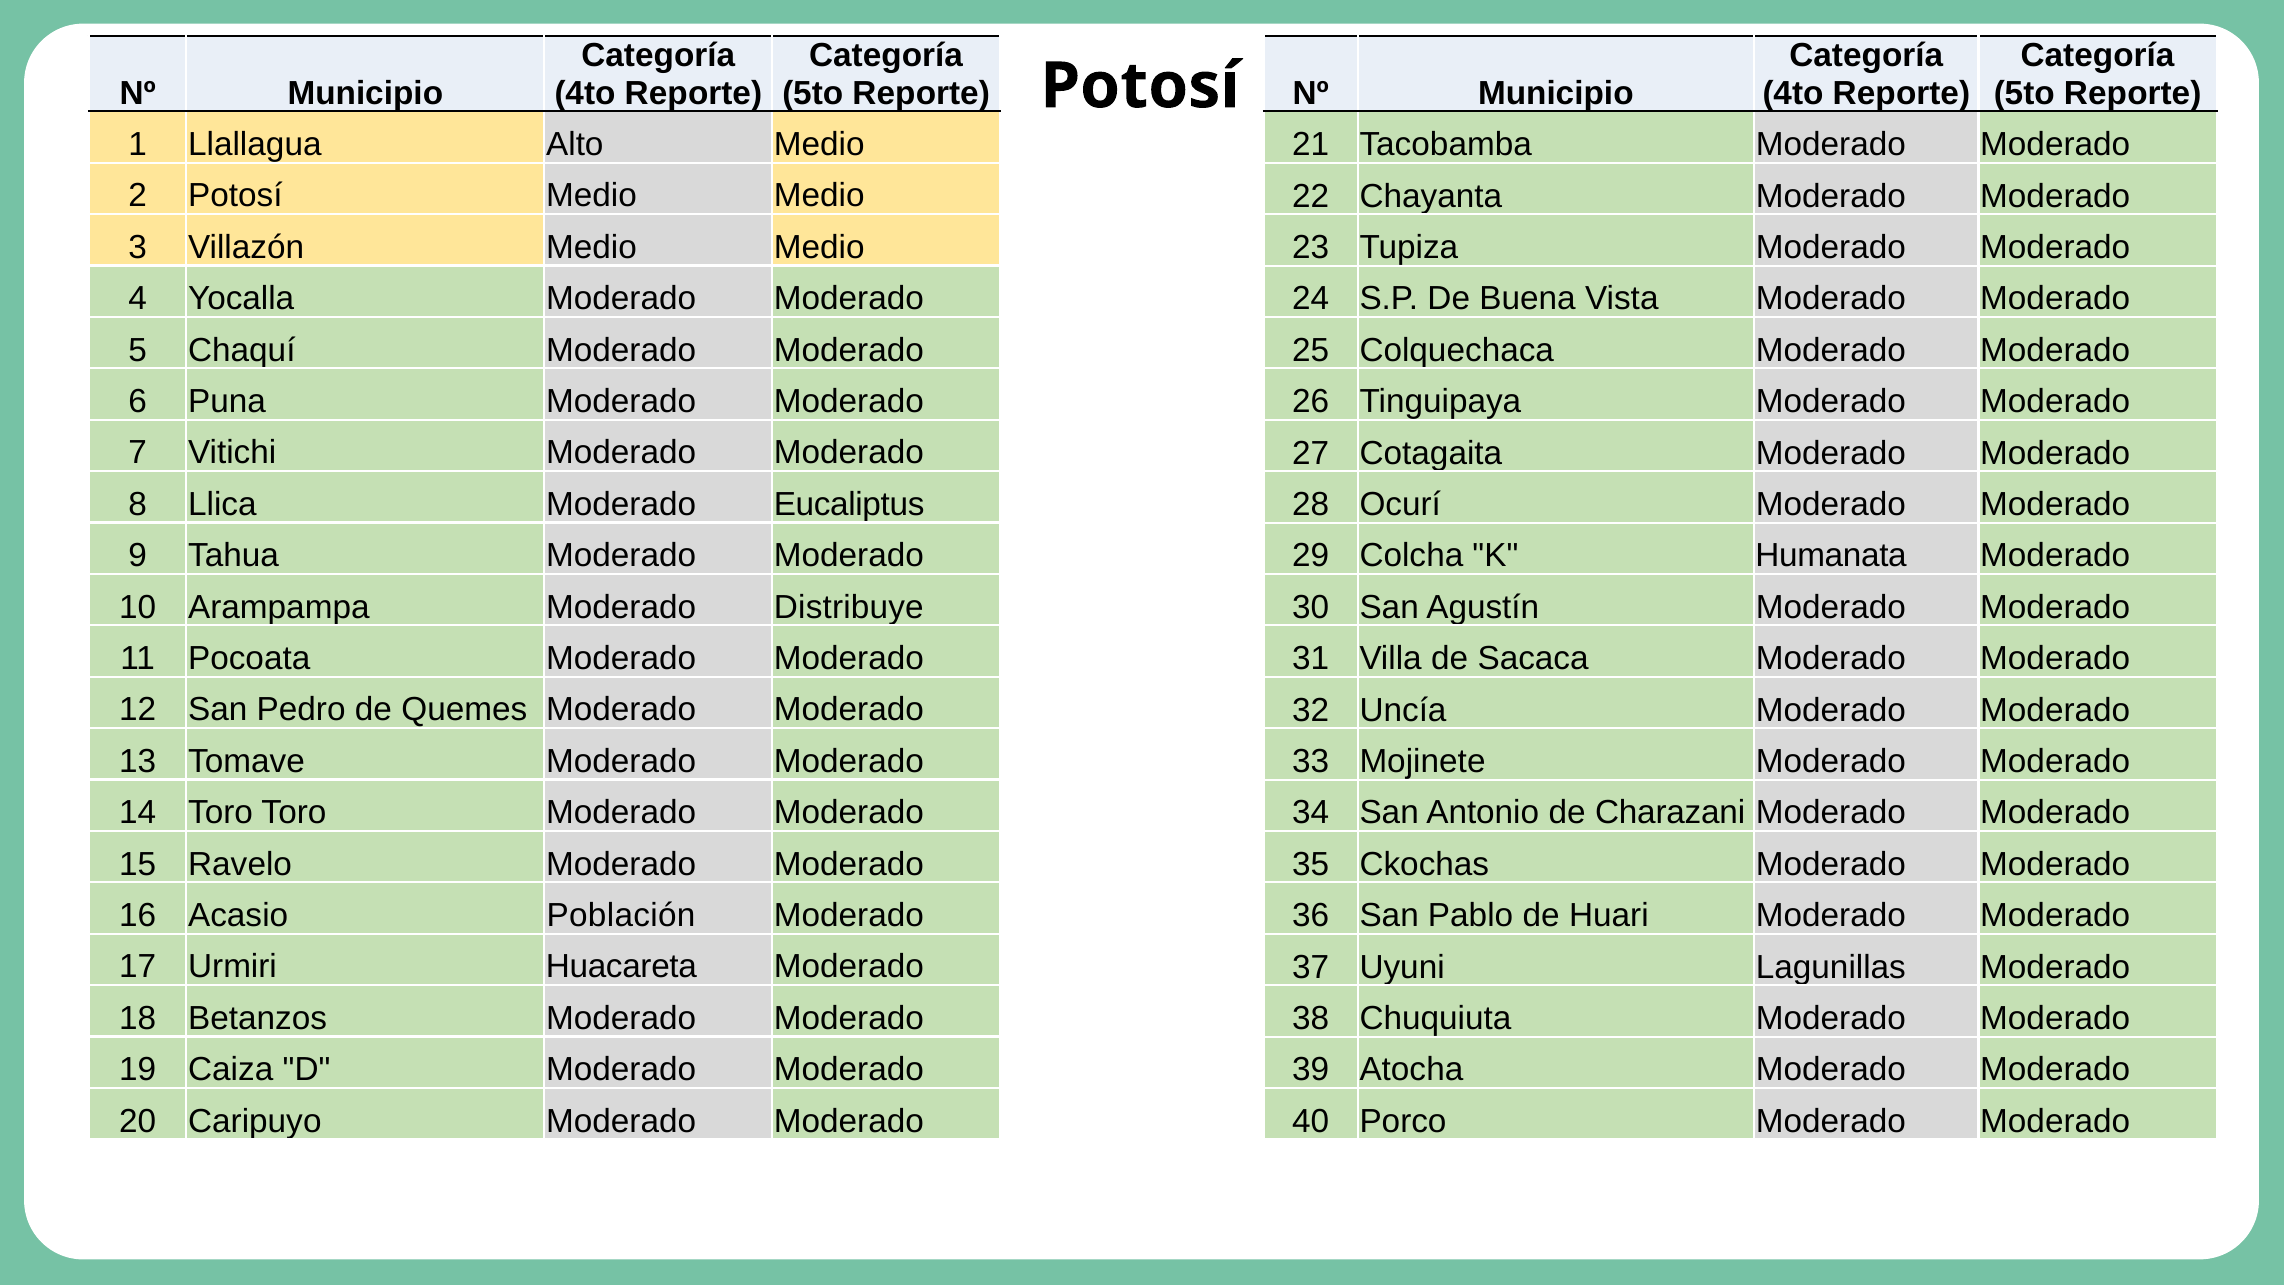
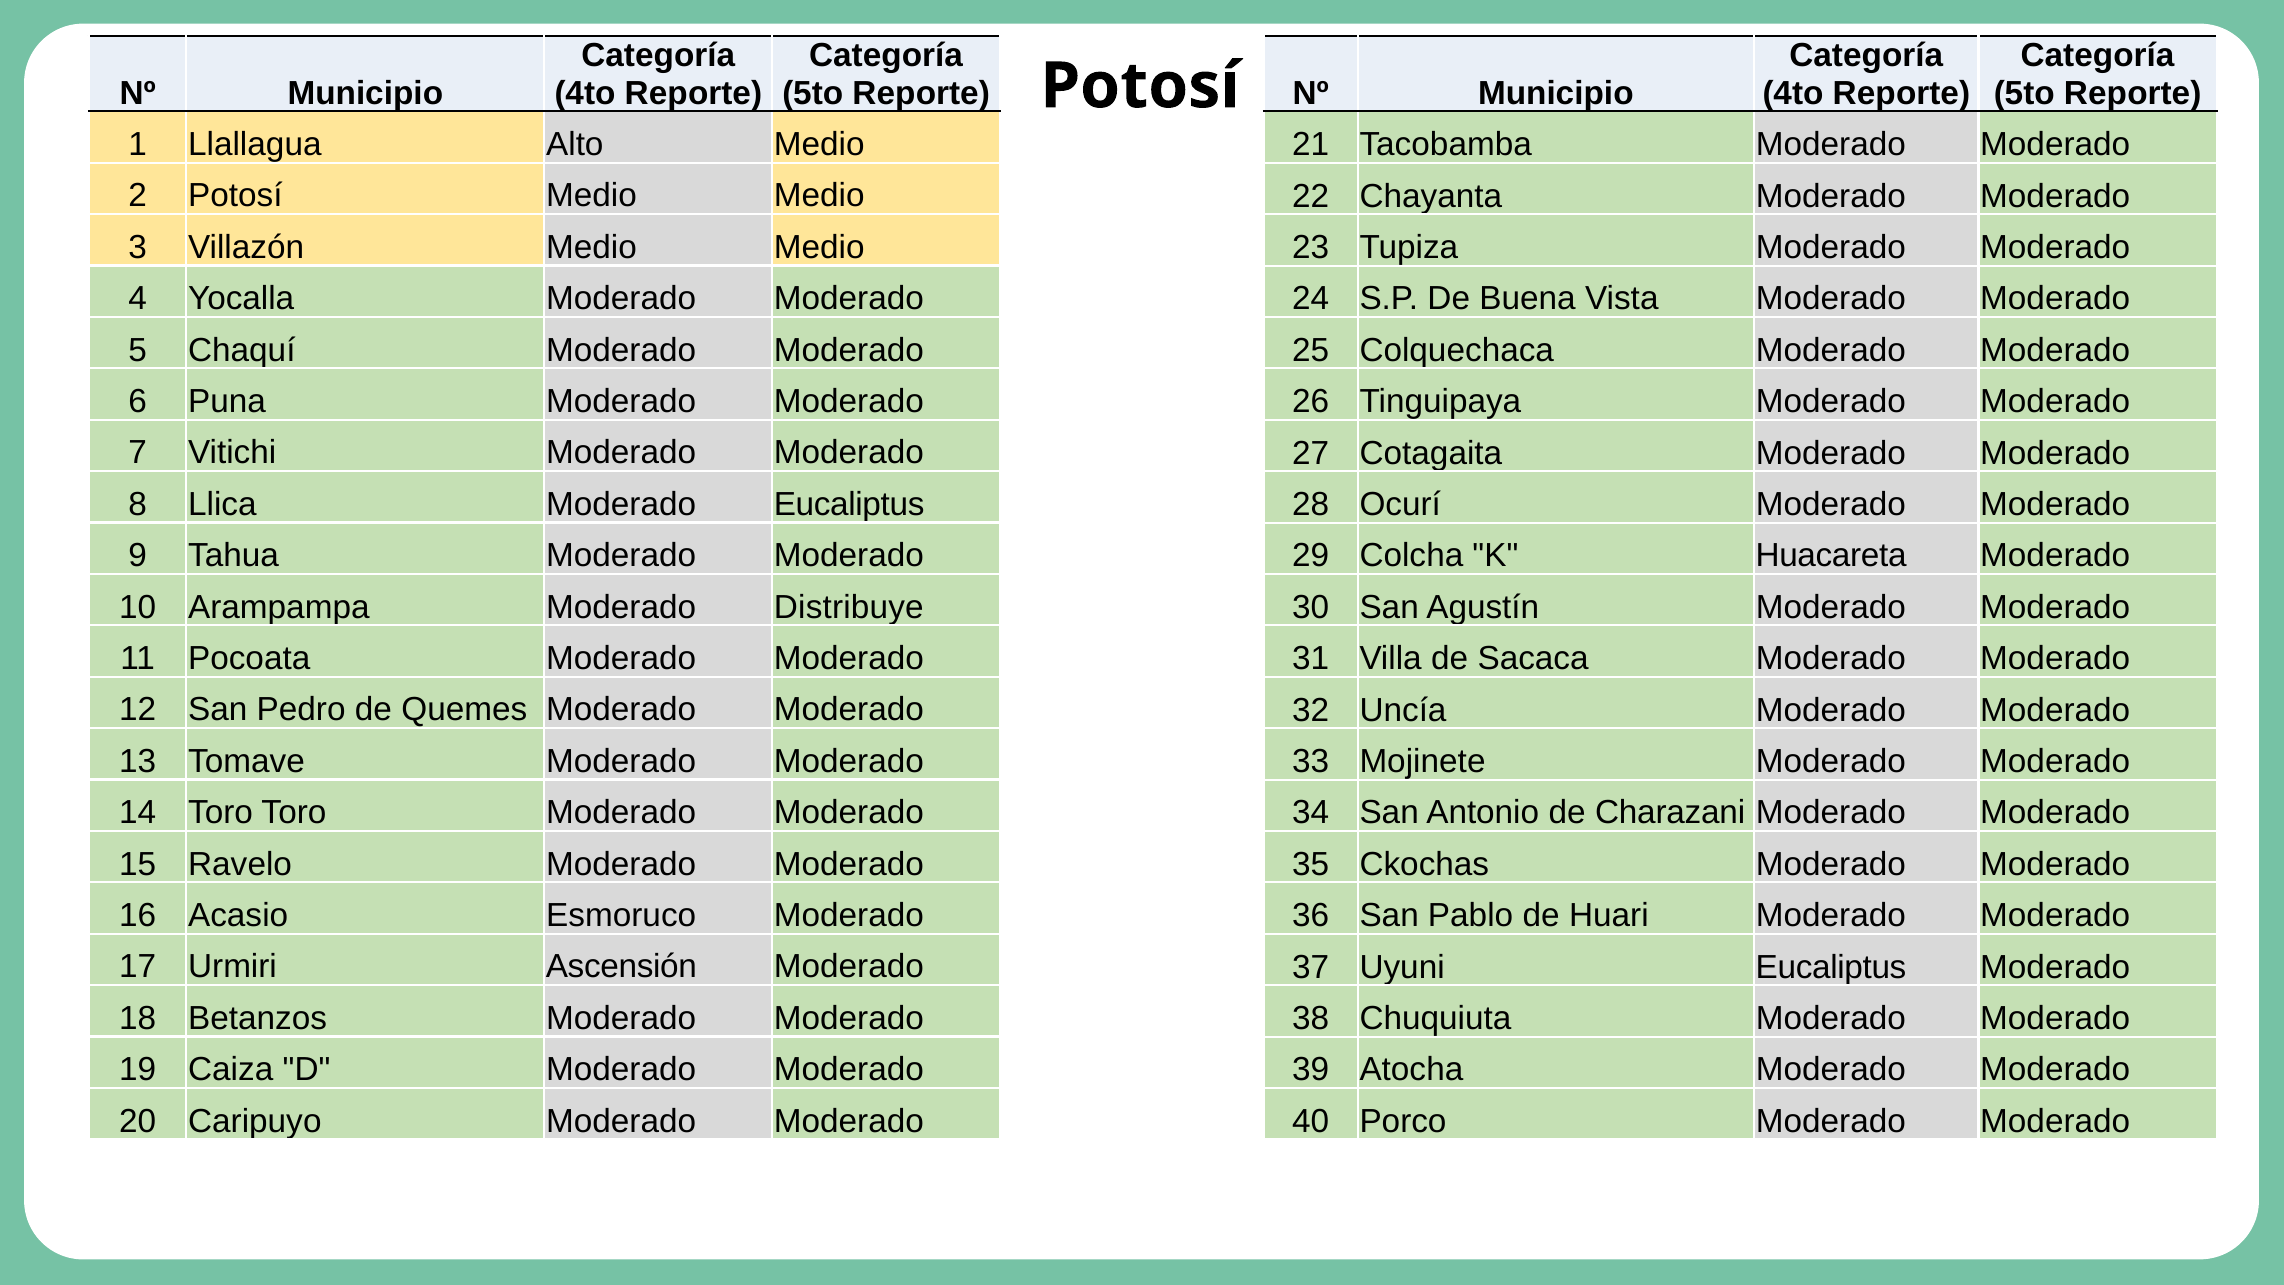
Humanata: Humanata -> Huacareta
Población: Población -> Esmoruco
Huacareta: Huacareta -> Ascensión
Uyuni Lagunillas: Lagunillas -> Eucaliptus
